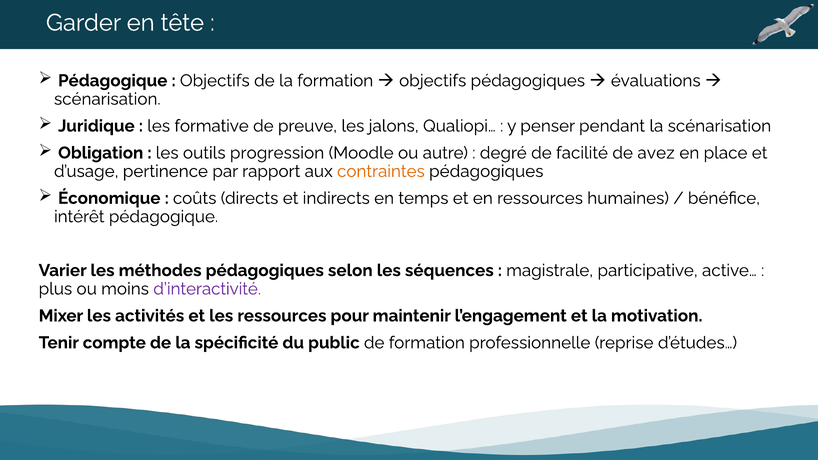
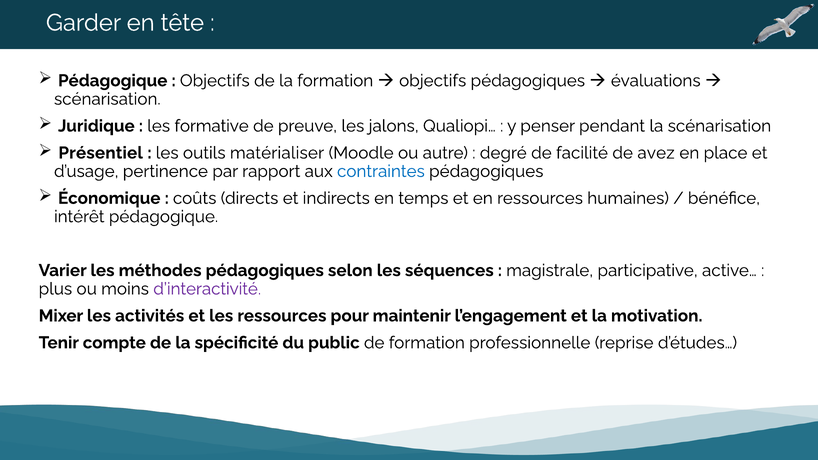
Obligation: Obligation -> Présentiel
progression: progression -> matérialiser
contraintes colour: orange -> blue
